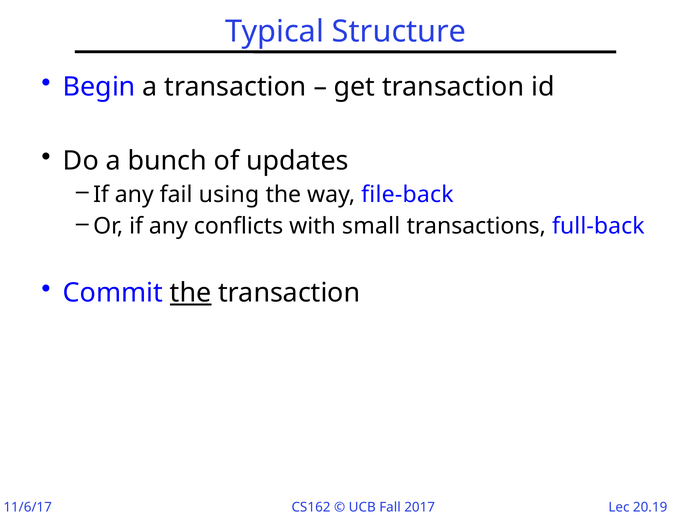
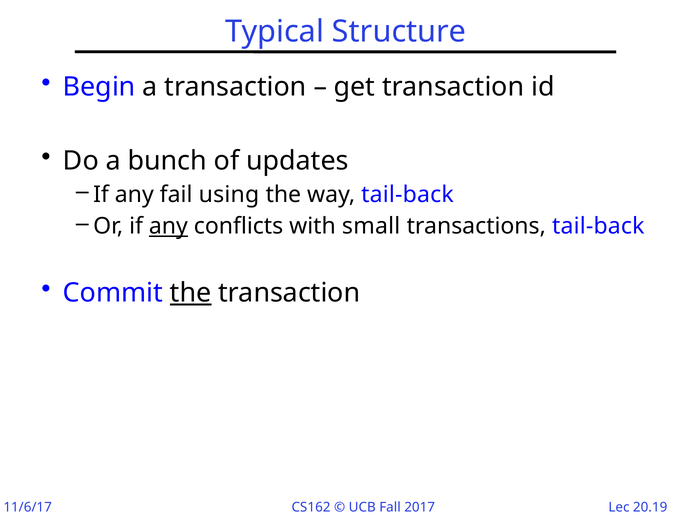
way file-back: file-back -> tail-back
any at (168, 226) underline: none -> present
transactions full-back: full-back -> tail-back
